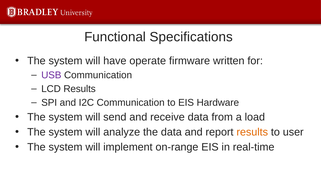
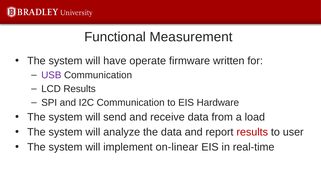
Specifications: Specifications -> Measurement
results at (252, 132) colour: orange -> red
on-range: on-range -> on-linear
